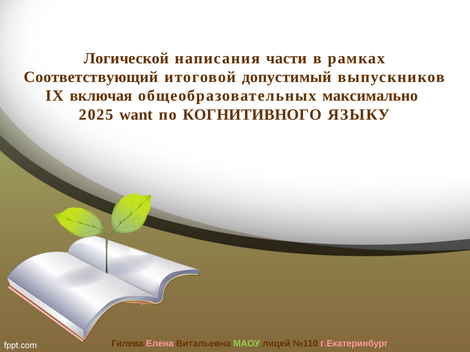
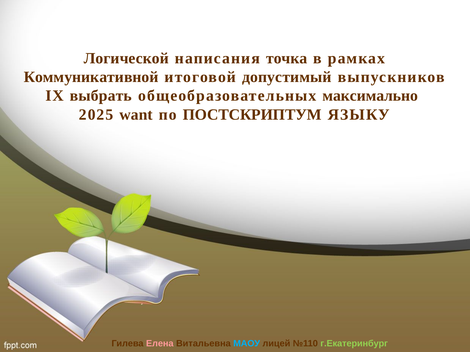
части: части -> точка
Соответствующий: Соответствующий -> Коммуникативной
включая: включая -> выбрать
КОГНИТИВНОГО: КОГНИТИВНОГО -> ПОСТСКРИПТУМ
МАОУ colour: light green -> light blue
г.Екатеринбург colour: pink -> light green
